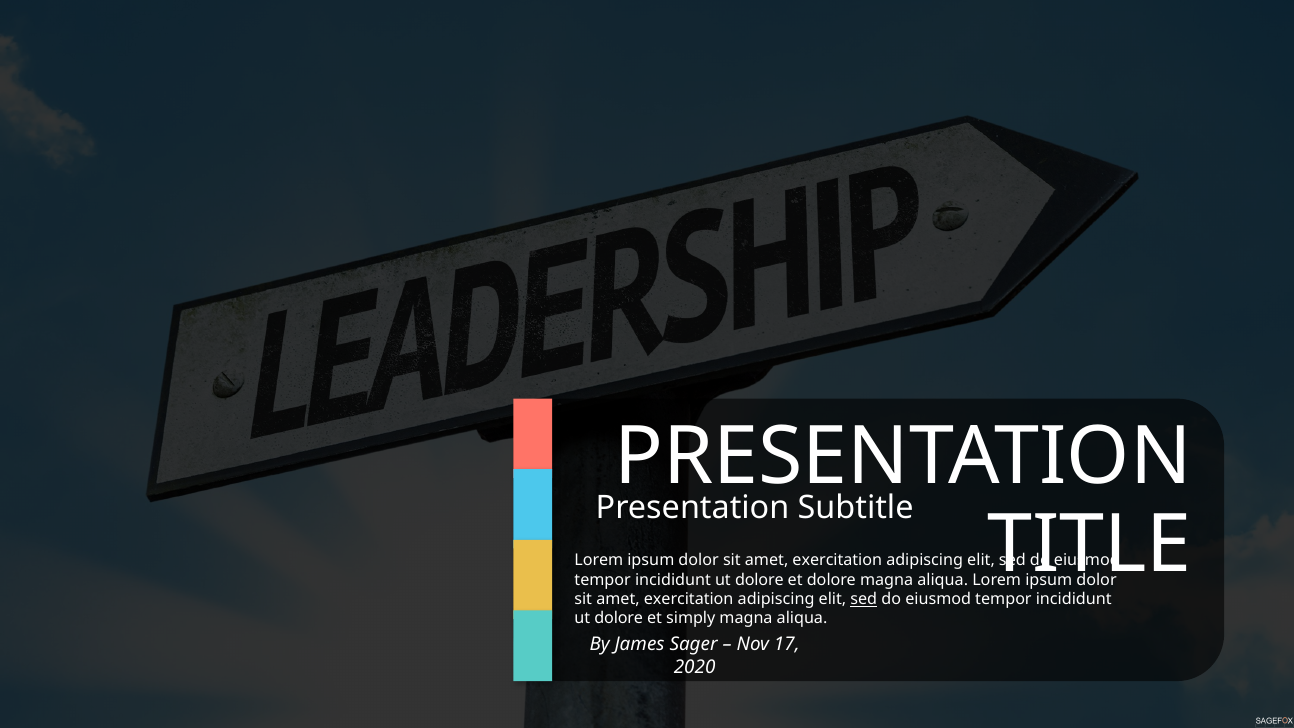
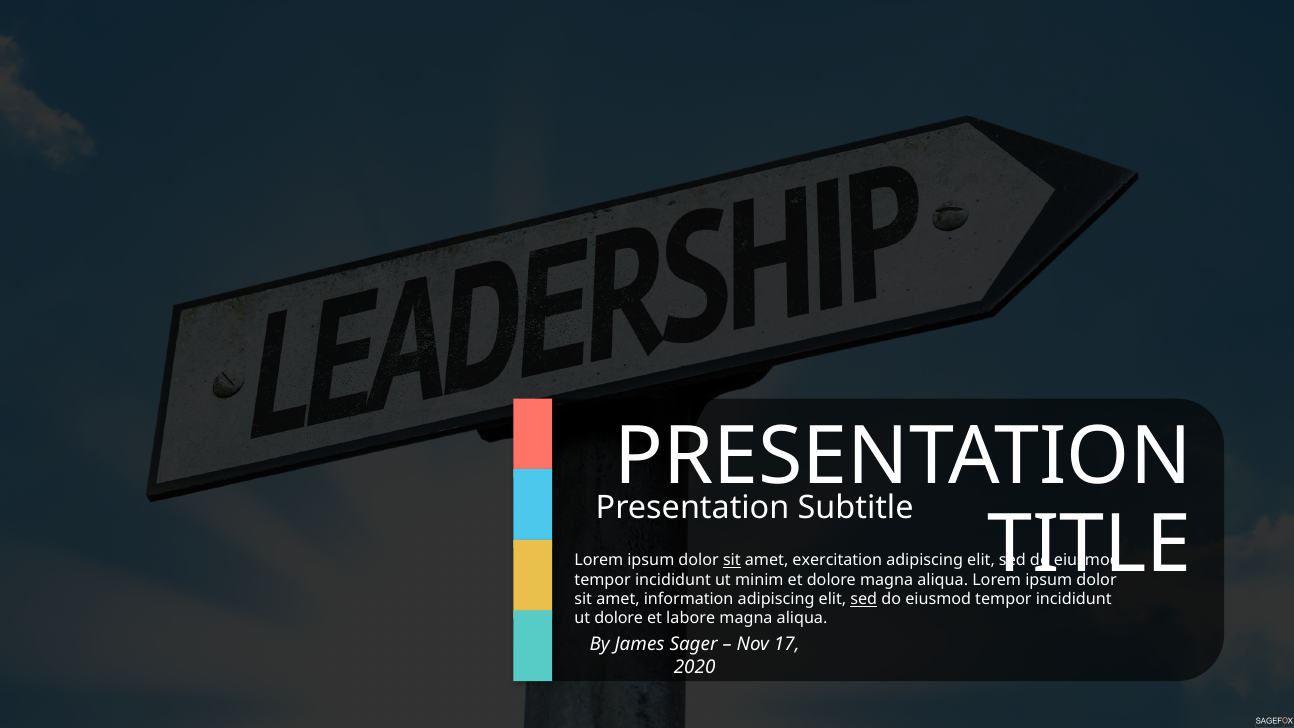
sit at (732, 560) underline: none -> present
dolore at (759, 580): dolore -> minim
exercitation at (689, 599): exercitation -> information
simply: simply -> labore
